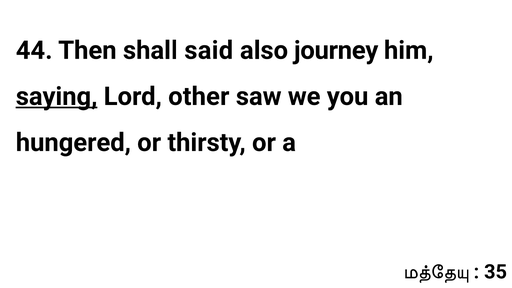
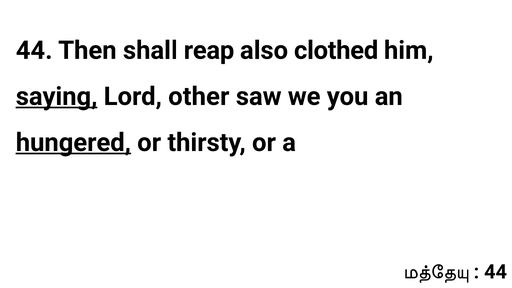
said: said -> reap
journey: journey -> clothed
hungered underline: none -> present
35 at (496, 272): 35 -> 44
